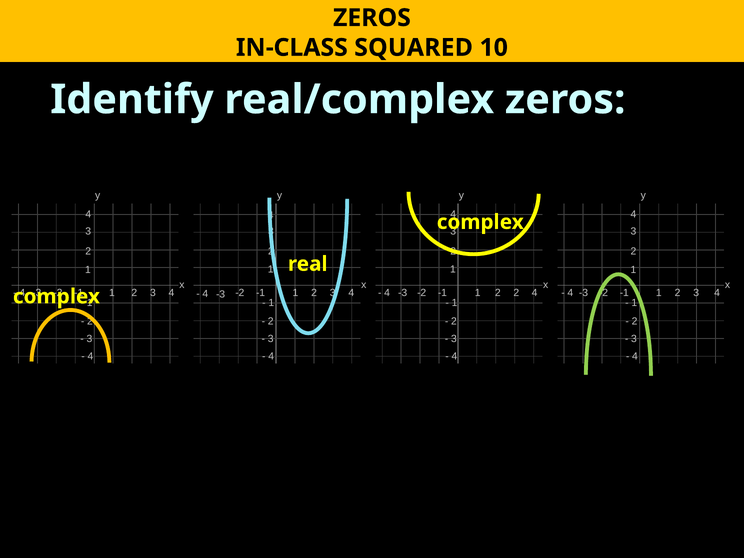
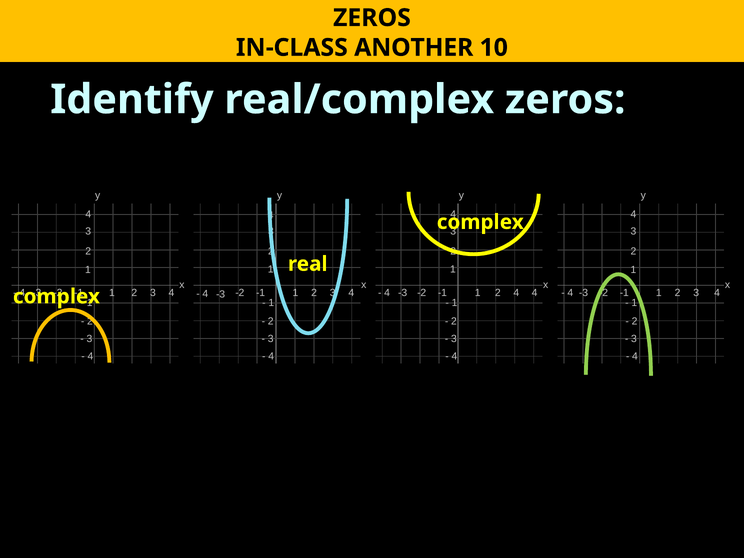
SQUARED: SQUARED -> ANOTHER
-2 2: 2 -> 4
